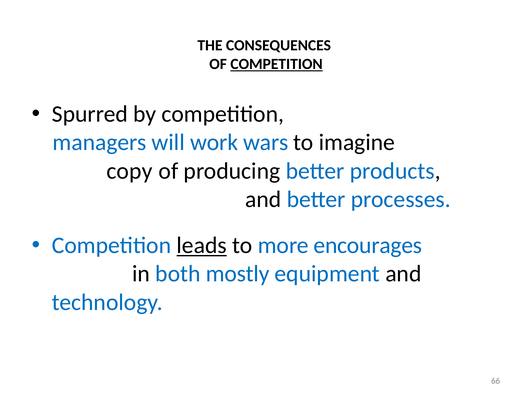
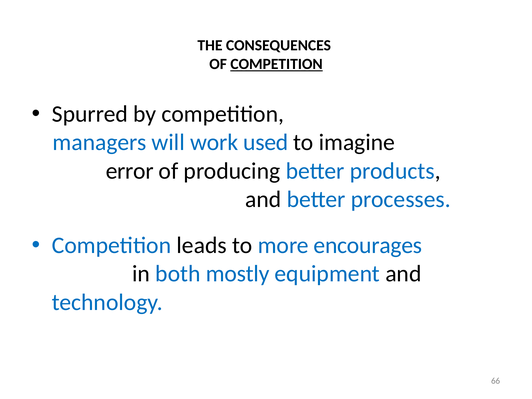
wars: wars -> used
copy: copy -> error
leads underline: present -> none
